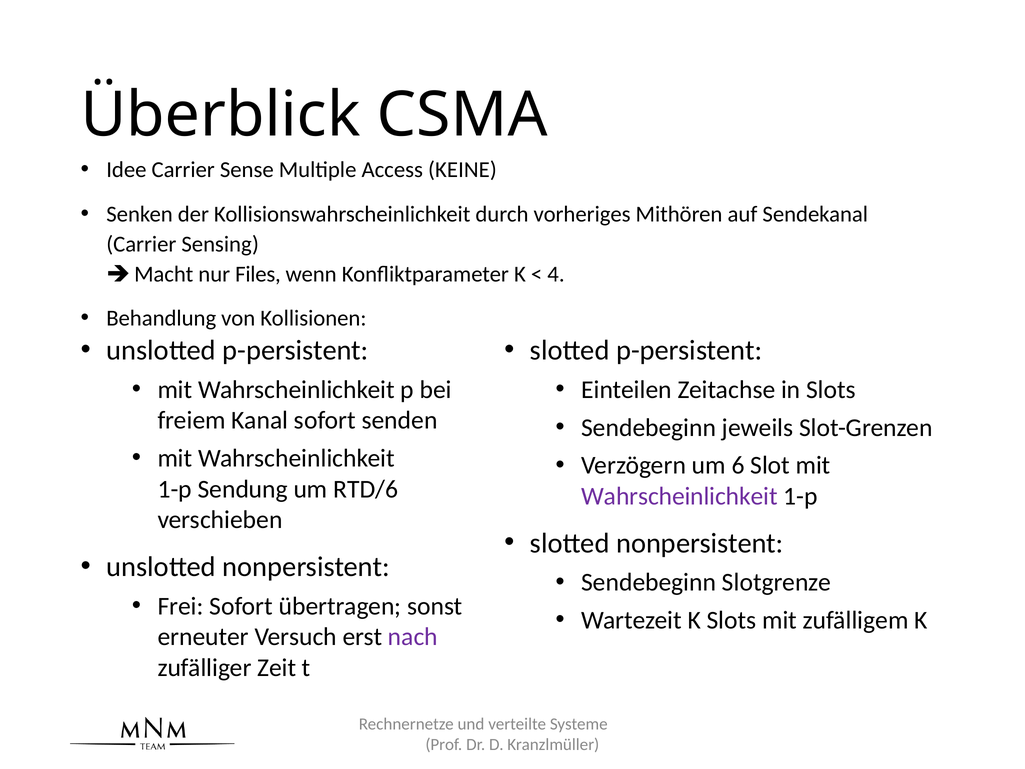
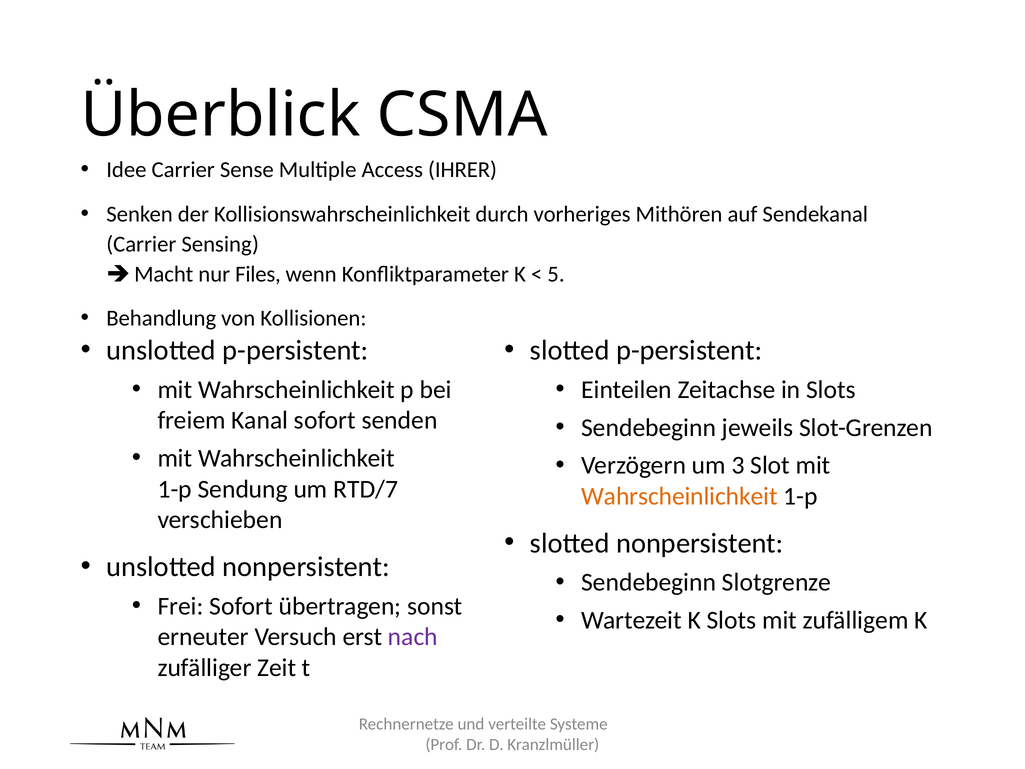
KEINE: KEINE -> IHRER
4: 4 -> 5
6: 6 -> 3
RTD/6: RTD/6 -> RTD/7
Wahrscheinlichkeit at (679, 496) colour: purple -> orange
